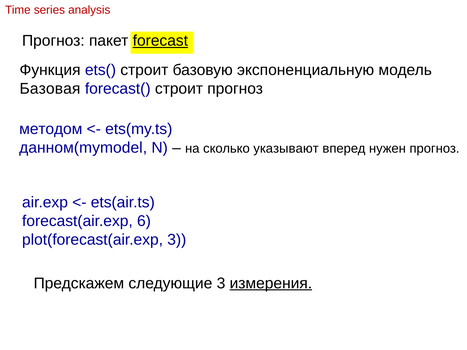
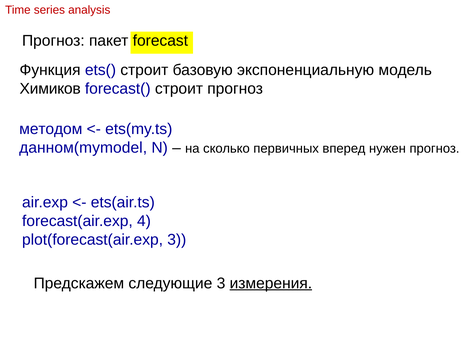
forecast underline: present -> none
Базовая: Базовая -> Химиков
указывают: указывают -> первичных
6: 6 -> 4
